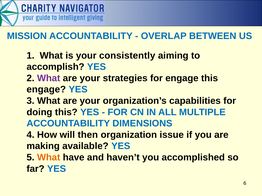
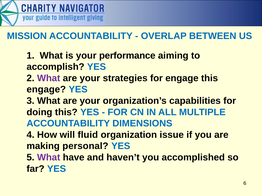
consistently: consistently -> performance
then: then -> fluid
available: available -> personal
What at (49, 158) colour: orange -> purple
